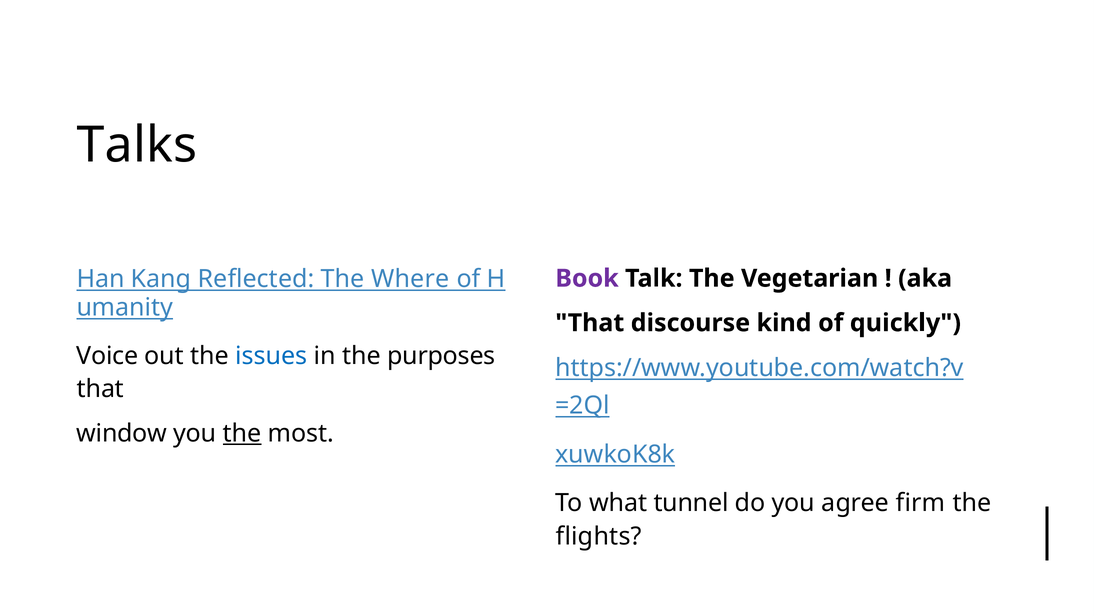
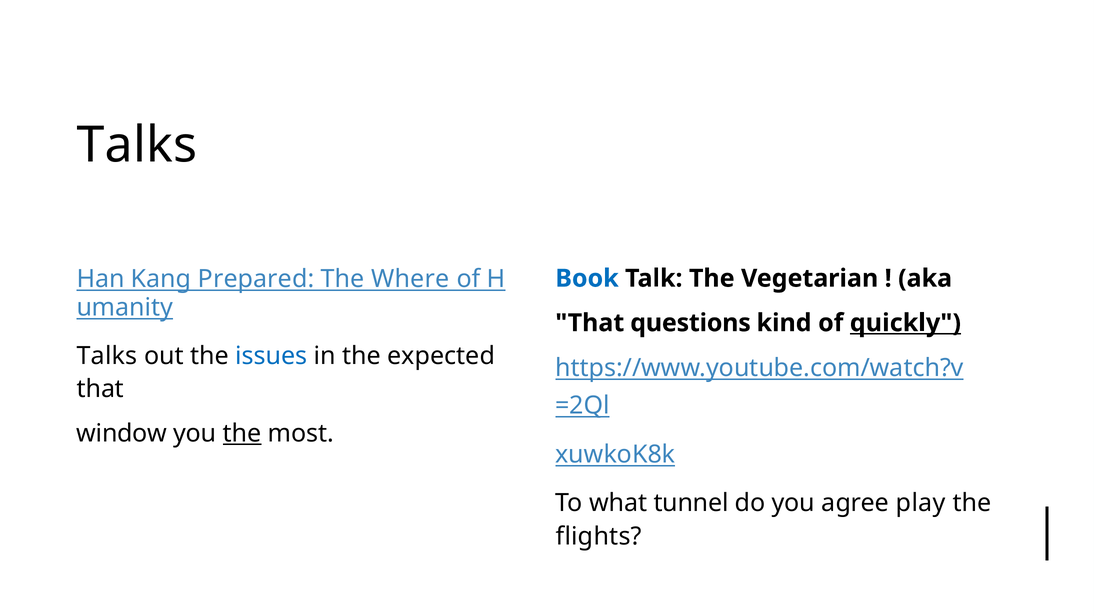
Reflected: Reflected -> Prepared
Book colour: purple -> blue
discourse: discourse -> questions
quickly underline: none -> present
Voice at (107, 356): Voice -> Talks
purposes: purposes -> expected
firm: firm -> play
